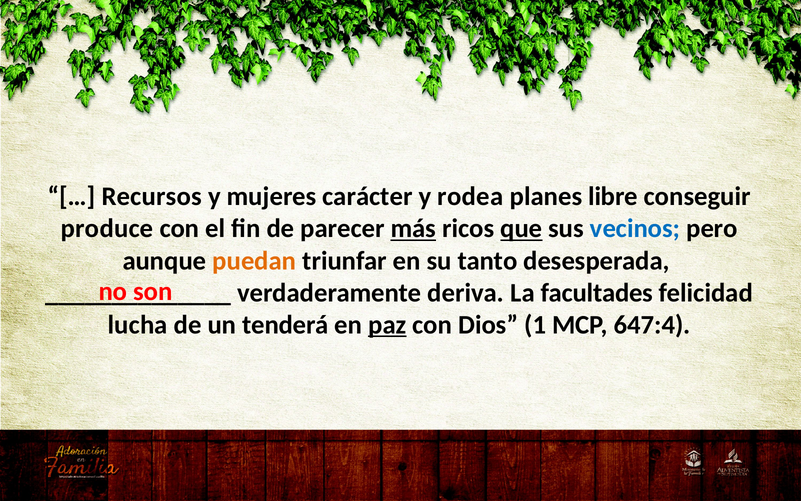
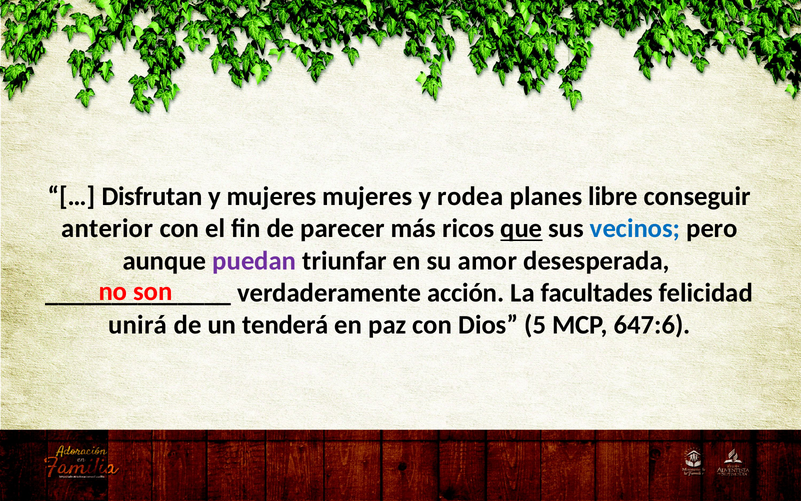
Recursos: Recursos -> Disfrutan
mujeres carácter: carácter -> mujeres
produce: produce -> anterior
más underline: present -> none
puedan colour: orange -> purple
tanto: tanto -> amor
deriva: deriva -> acción
lucha: lucha -> unirá
paz underline: present -> none
1: 1 -> 5
647:4: 647:4 -> 647:6
